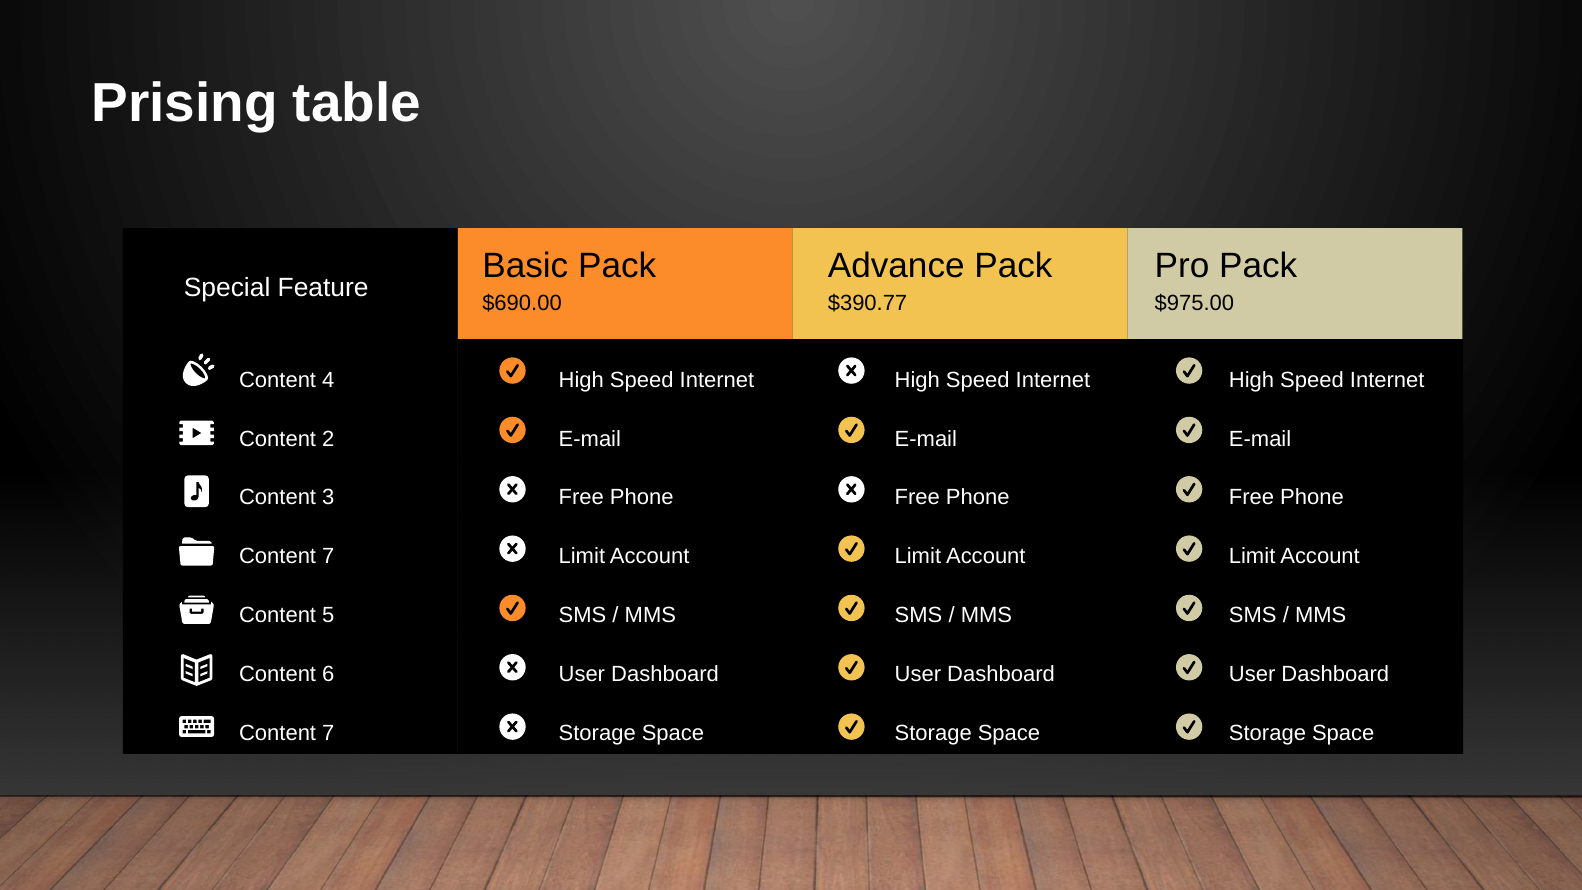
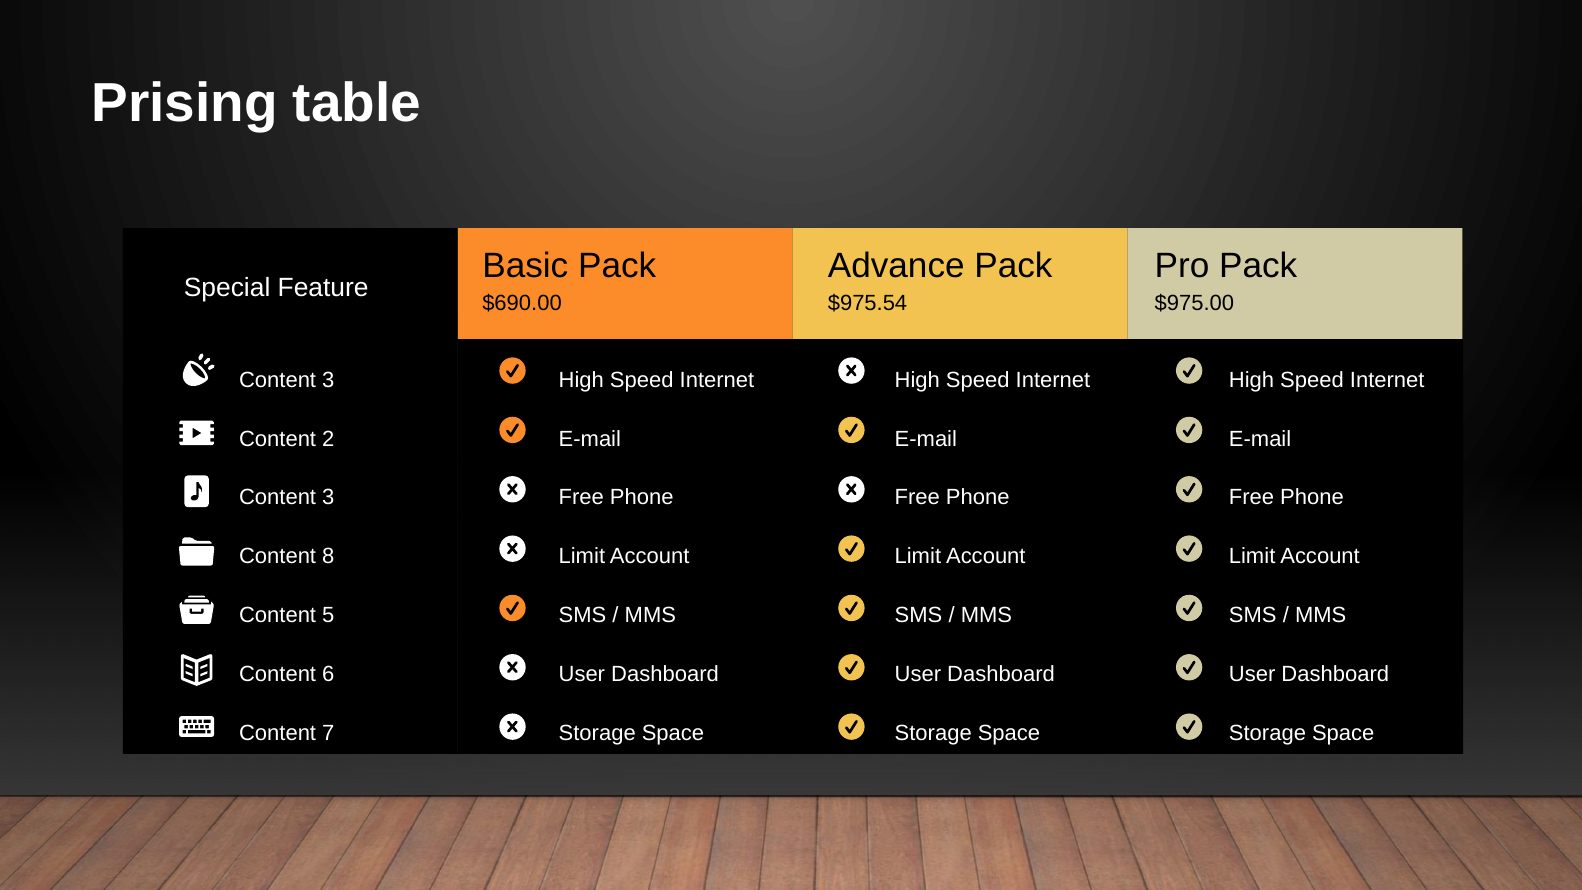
$390.77: $390.77 -> $975.54
4 at (328, 380): 4 -> 3
7 at (328, 556): 7 -> 8
